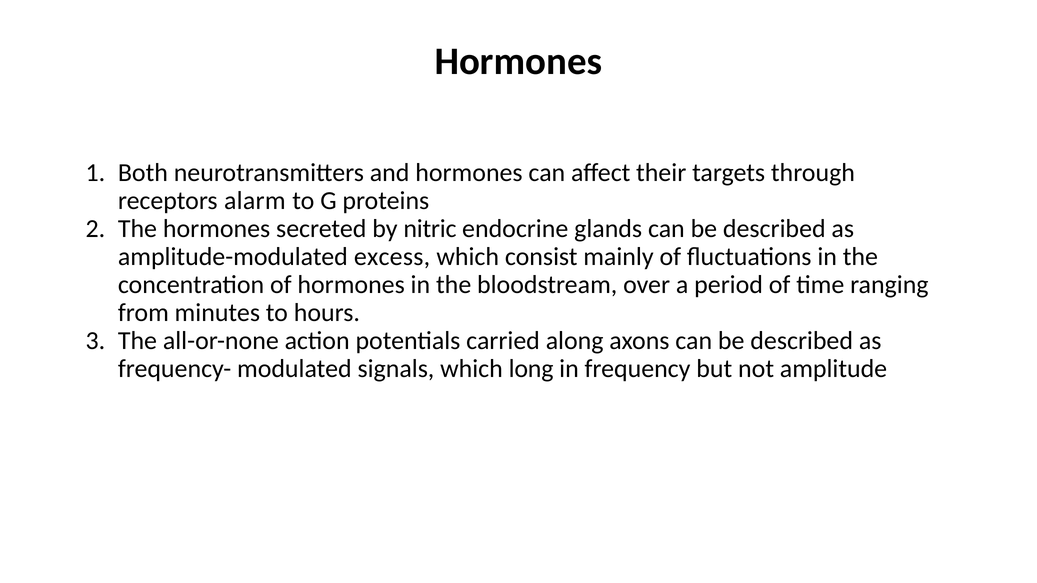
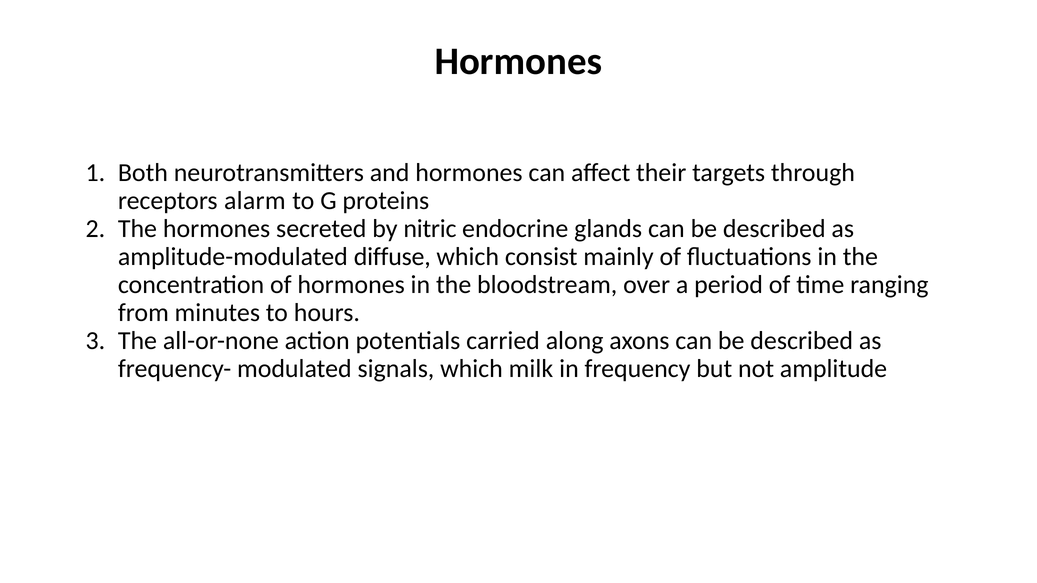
excess: excess -> diffuse
long: long -> milk
